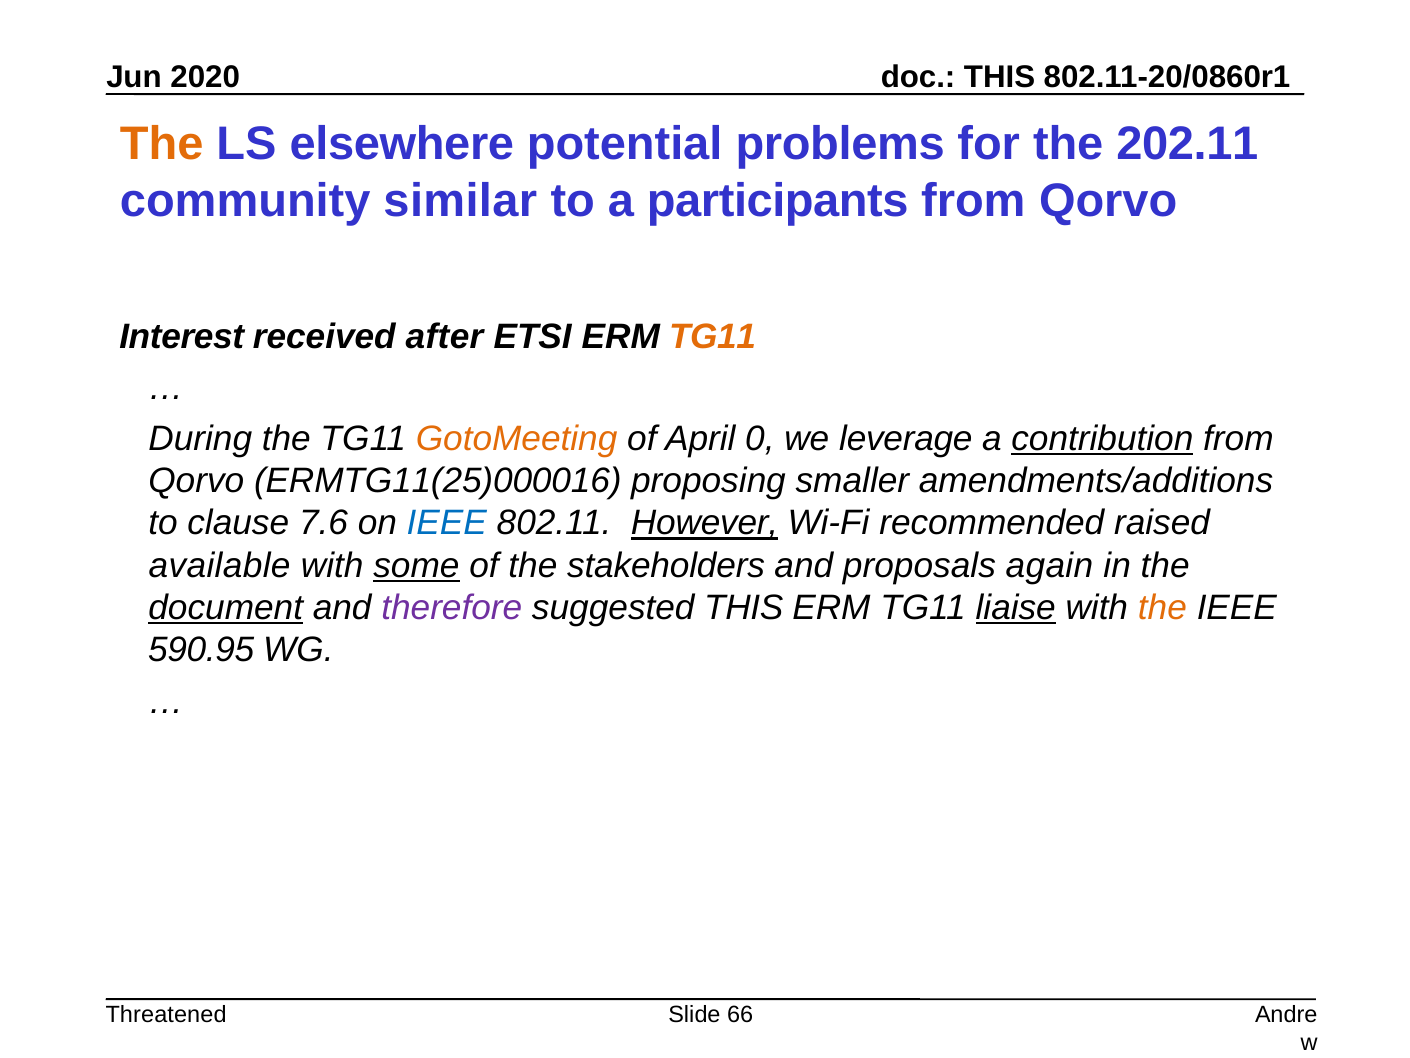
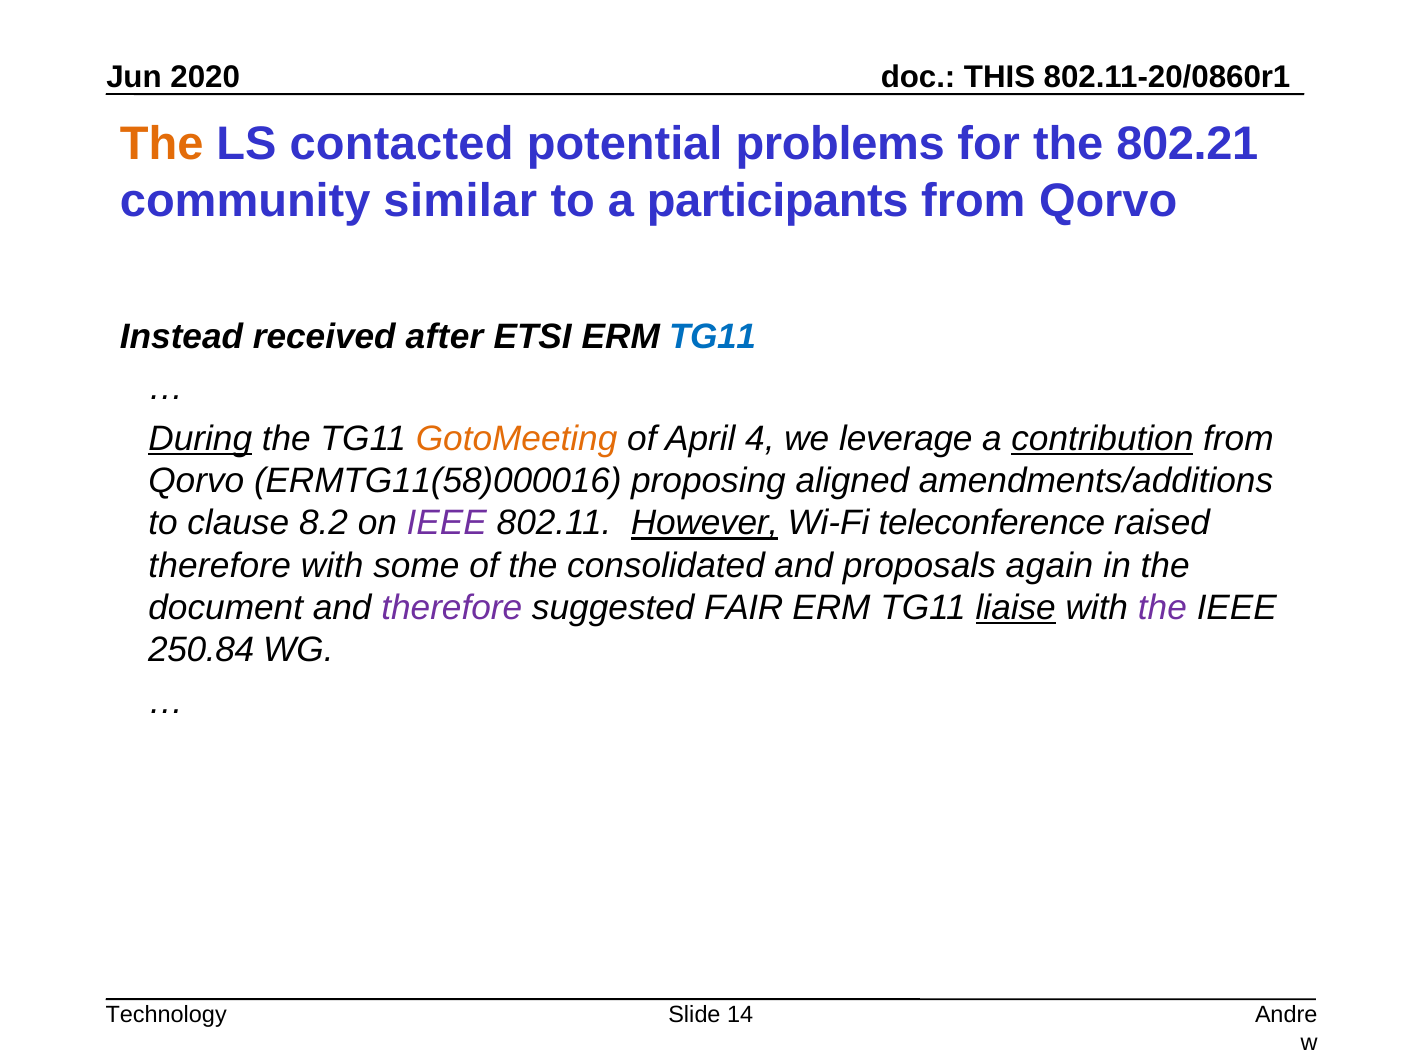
elsewhere: elsewhere -> contacted
202.11: 202.11 -> 802.21
Interest: Interest -> Instead
TG11 at (713, 336) colour: orange -> blue
During underline: none -> present
0: 0 -> 4
ERMTG11(25)000016: ERMTG11(25)000016 -> ERMTG11(58)000016
smaller: smaller -> aligned
7.6: 7.6 -> 8.2
IEEE at (447, 523) colour: blue -> purple
recommended: recommended -> teleconference
available at (220, 565): available -> therefore
some underline: present -> none
stakeholders: stakeholders -> consolidated
document underline: present -> none
suggested THIS: THIS -> FAIR
the at (1162, 608) colour: orange -> purple
590.95: 590.95 -> 250.84
Threatened: Threatened -> Technology
66: 66 -> 14
